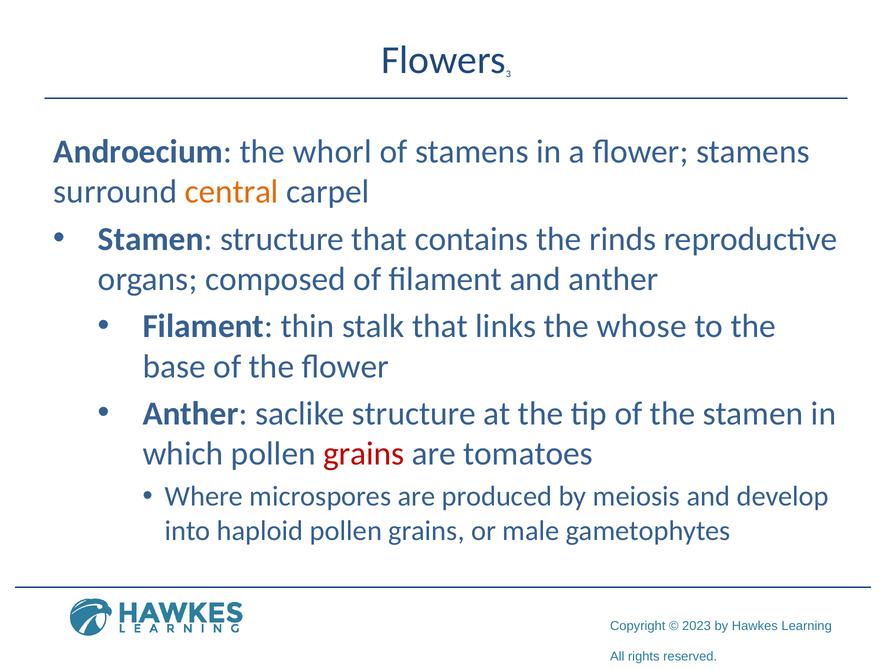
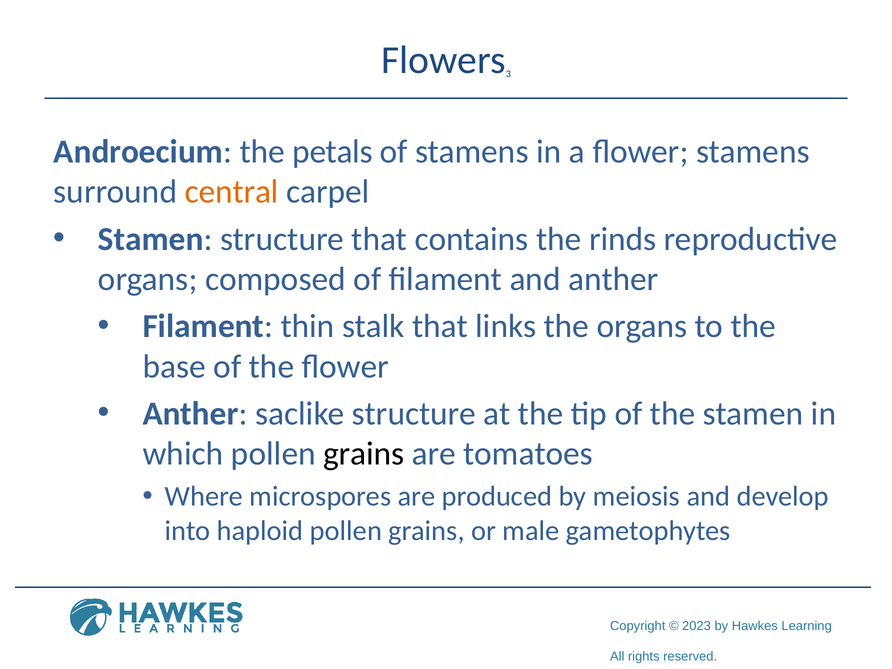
whorl: whorl -> petals
the whose: whose -> organs
grains at (364, 454) colour: red -> black
